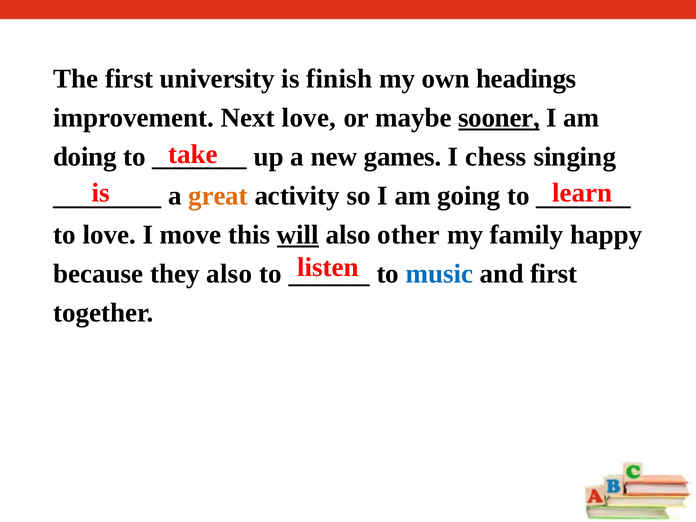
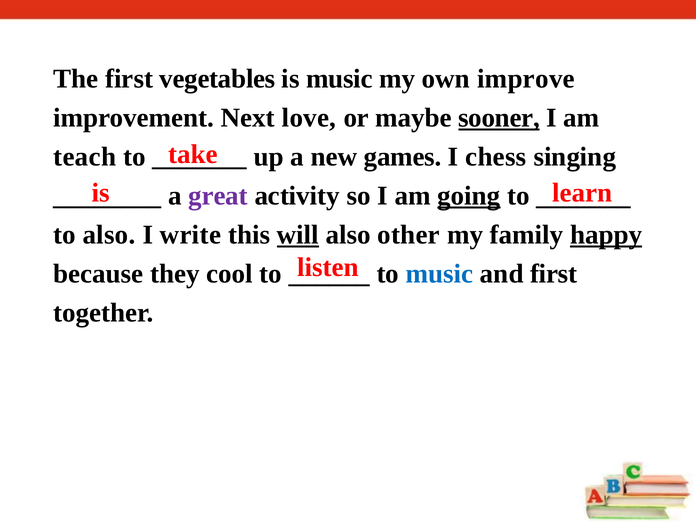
university: university -> vegetables
is finish: finish -> music
headings: headings -> improve
doing: doing -> teach
great colour: orange -> purple
going underline: none -> present
to love: love -> also
move: move -> write
happy underline: none -> present
they also: also -> cool
